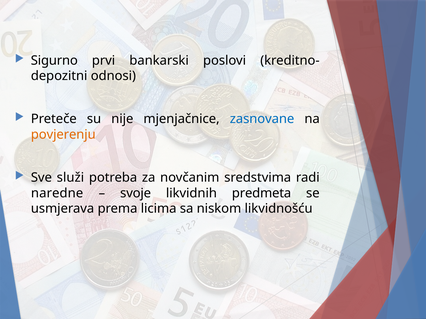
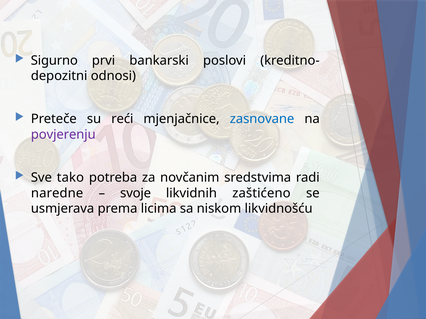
nije: nije -> reći
povjerenju colour: orange -> purple
služi: služi -> tako
predmeta: predmeta -> zaštićeno
